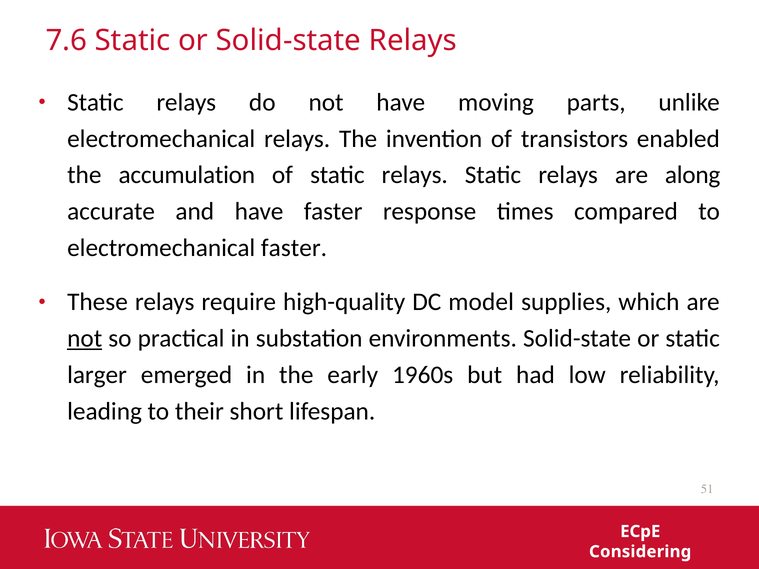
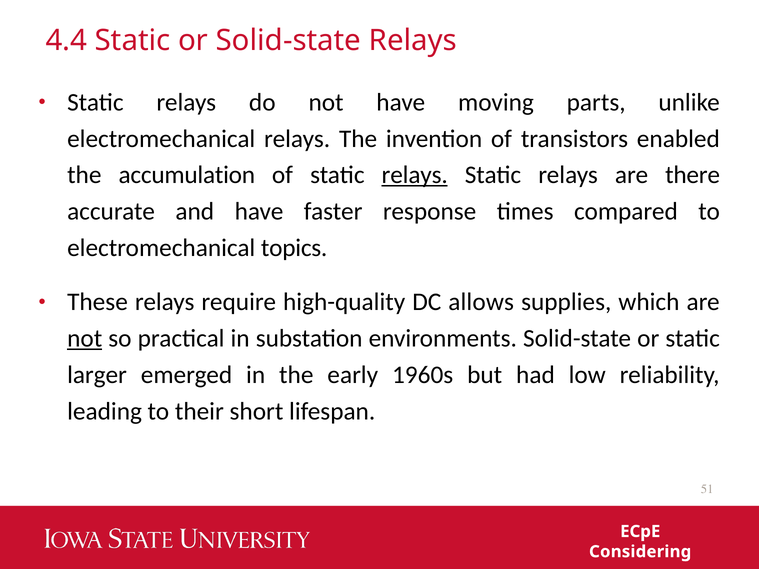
7.6: 7.6 -> 4.4
relays at (415, 175) underline: none -> present
along: along -> there
electromechanical faster: faster -> topics
model: model -> allows
